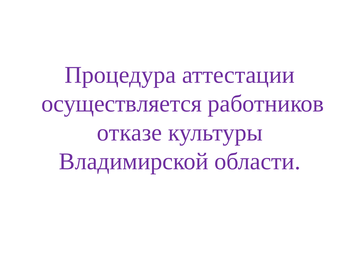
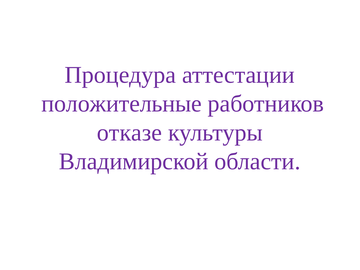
осуществляется: осуществляется -> положительные
